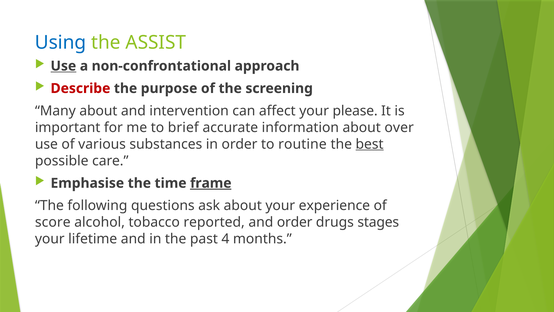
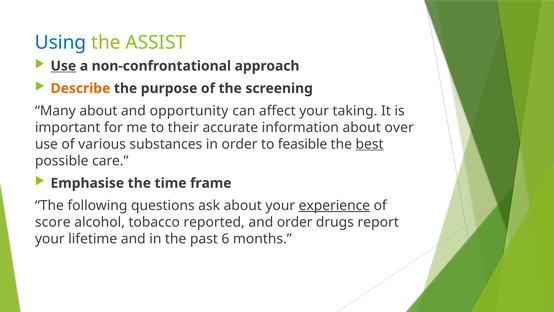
Describe colour: red -> orange
intervention: intervention -> opportunity
please: please -> taking
brief: brief -> their
routine: routine -> feasible
frame underline: present -> none
experience underline: none -> present
stages: stages -> report
4: 4 -> 6
